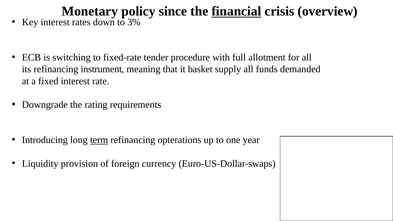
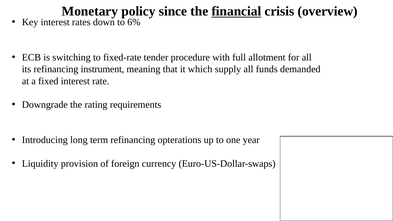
3%: 3% -> 6%
basket: basket -> which
term underline: present -> none
